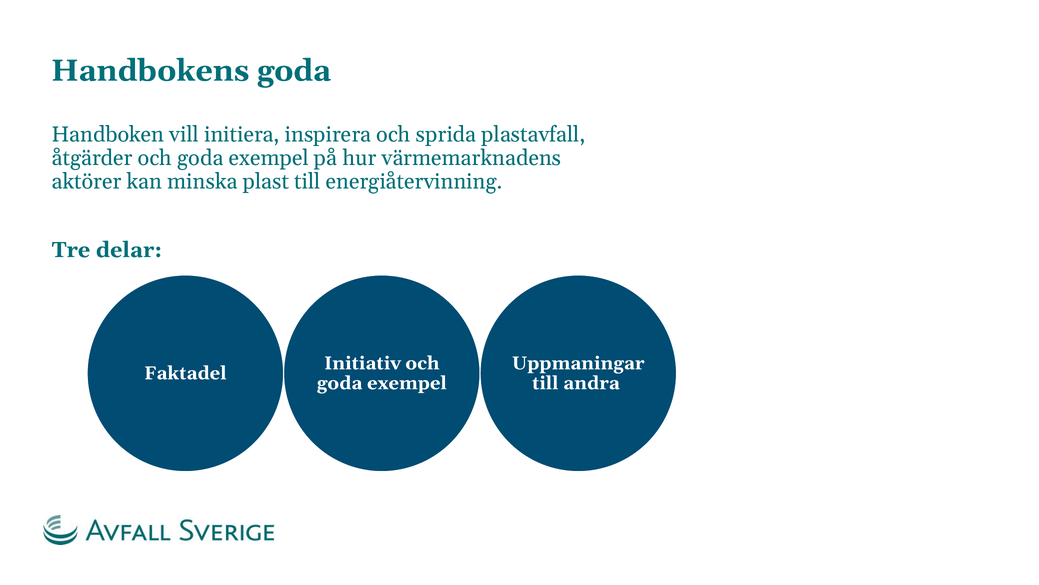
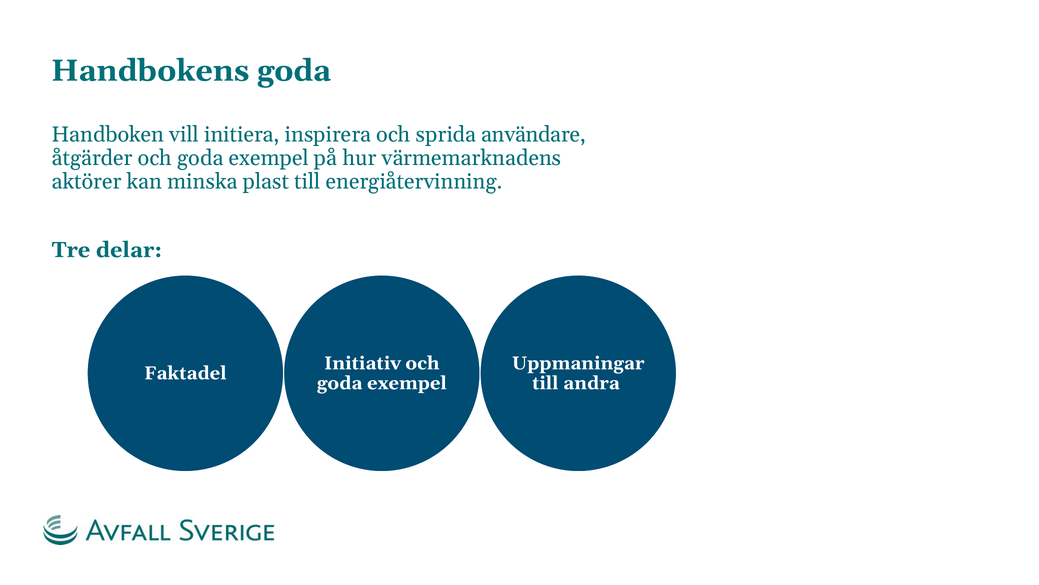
plastavfall: plastavfall -> användare
